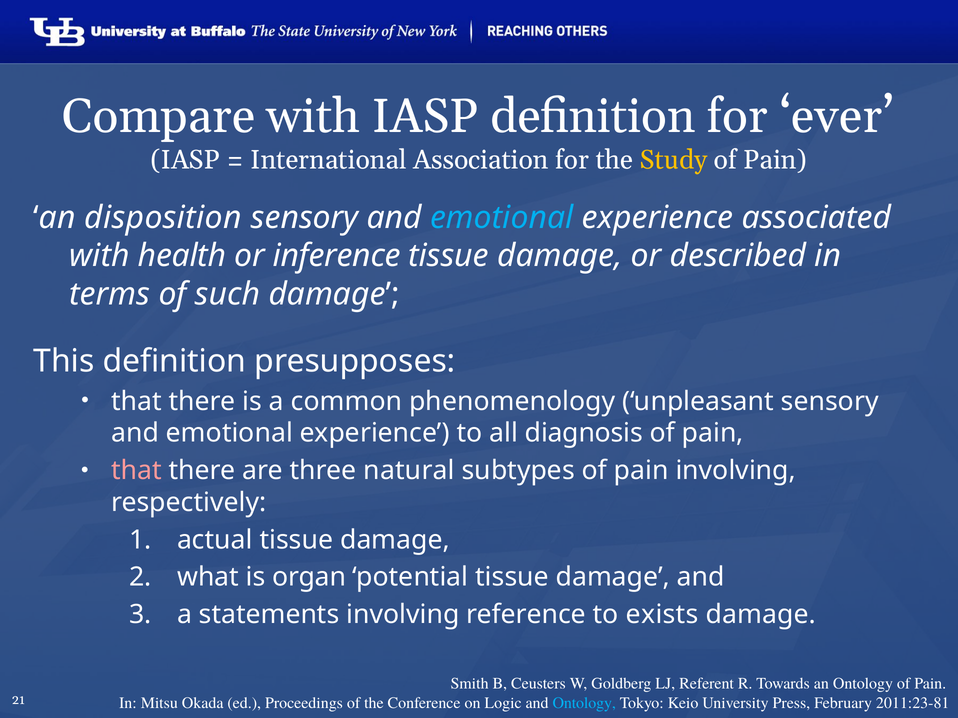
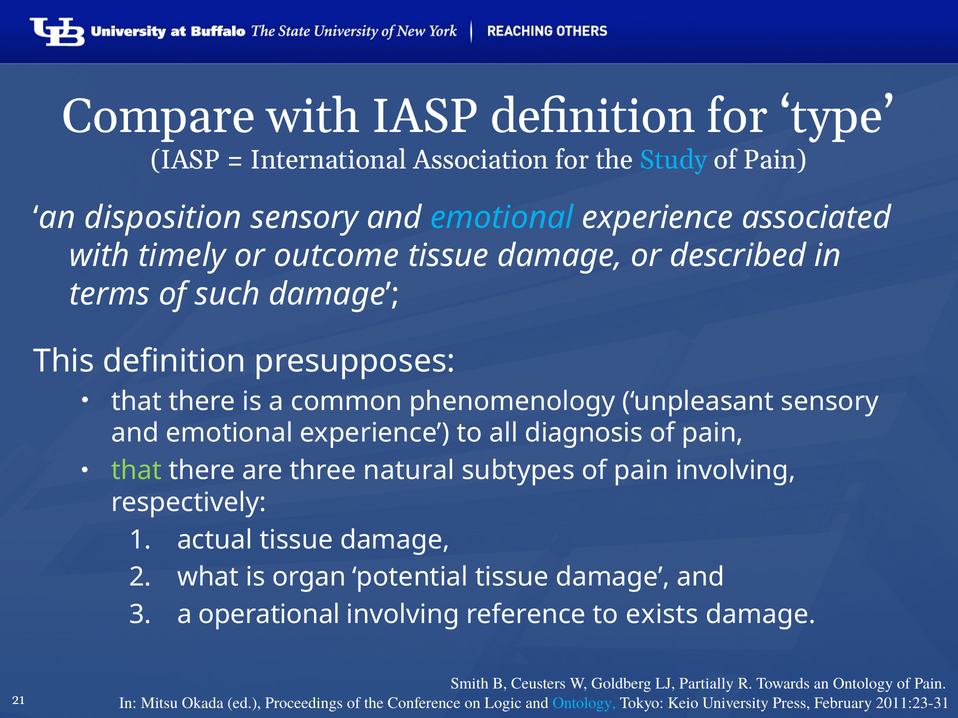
ever: ever -> type
Study colour: yellow -> light blue
health: health -> timely
inference: inference -> outcome
that at (137, 471) colour: pink -> light green
statements: statements -> operational
Referent: Referent -> Partially
2011:23-81: 2011:23-81 -> 2011:23-31
